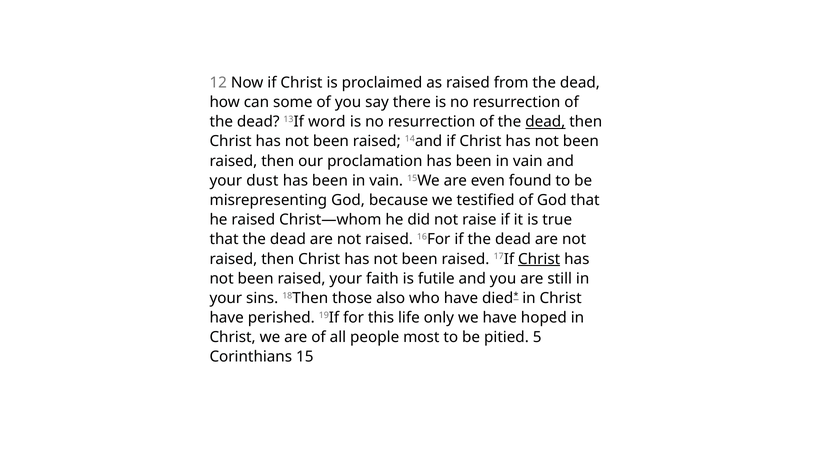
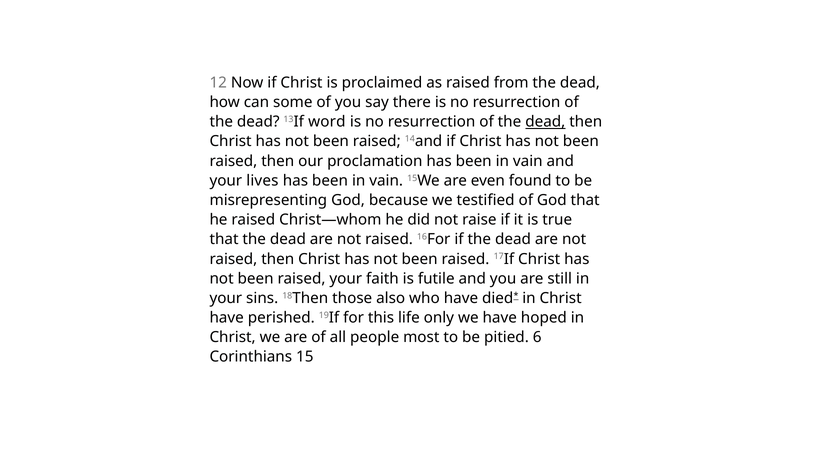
dust: dust -> lives
Christ at (539, 259) underline: present -> none
5: 5 -> 6
